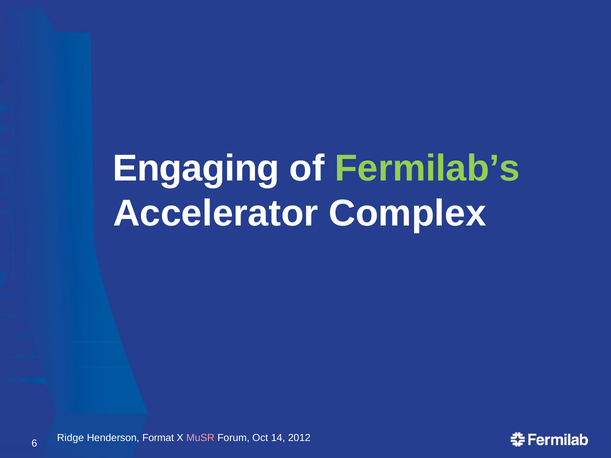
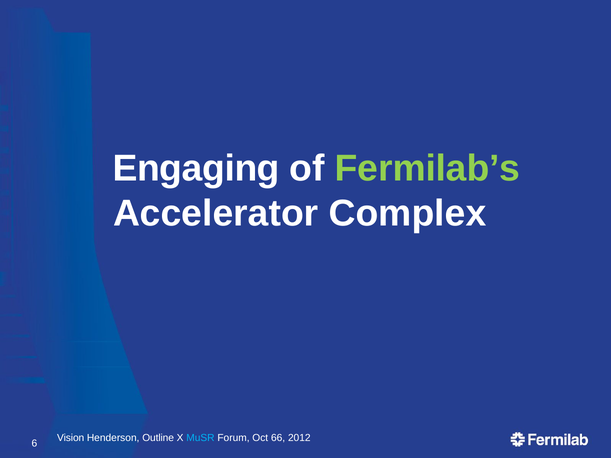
Ridge: Ridge -> Vision
Format: Format -> Outline
MuSR colour: pink -> light blue
14: 14 -> 66
